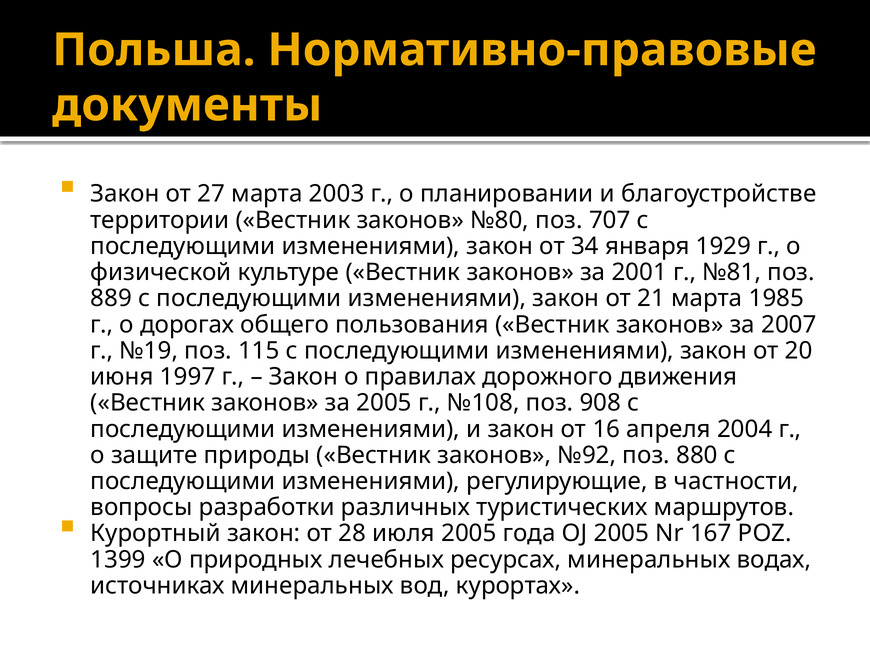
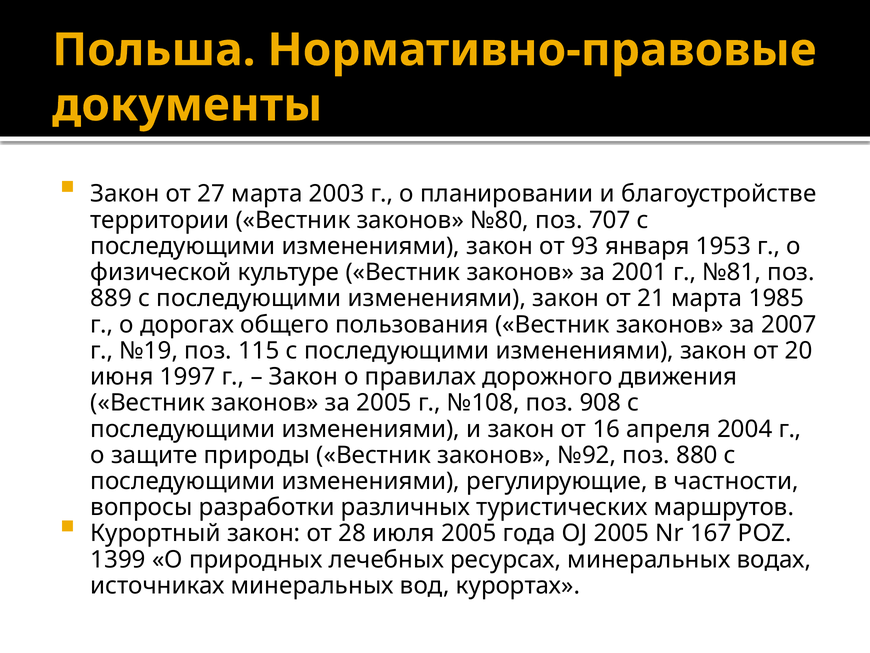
34: 34 -> 93
1929: 1929 -> 1953
